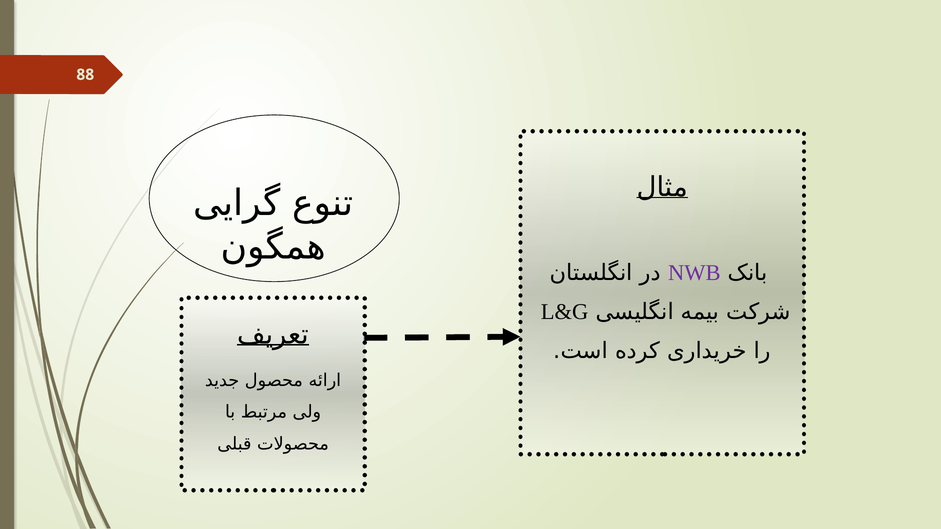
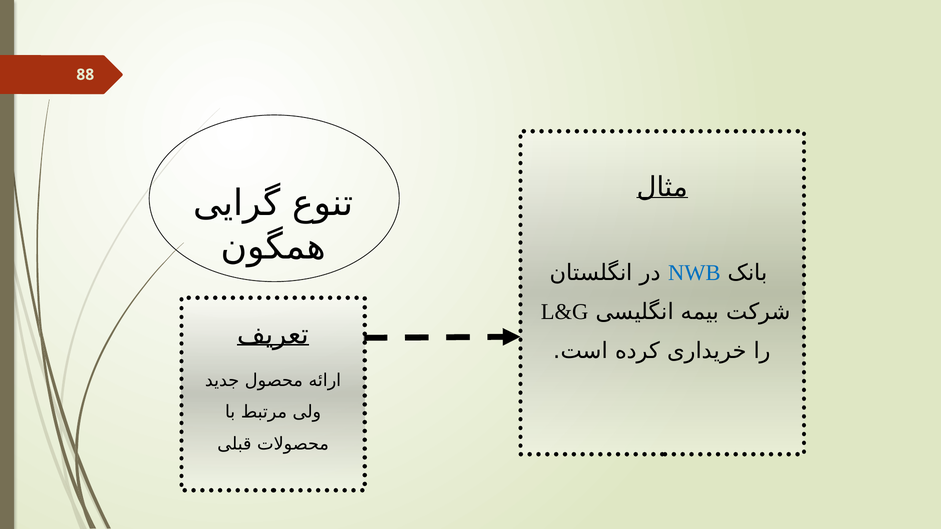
NWB colour: purple -> blue
